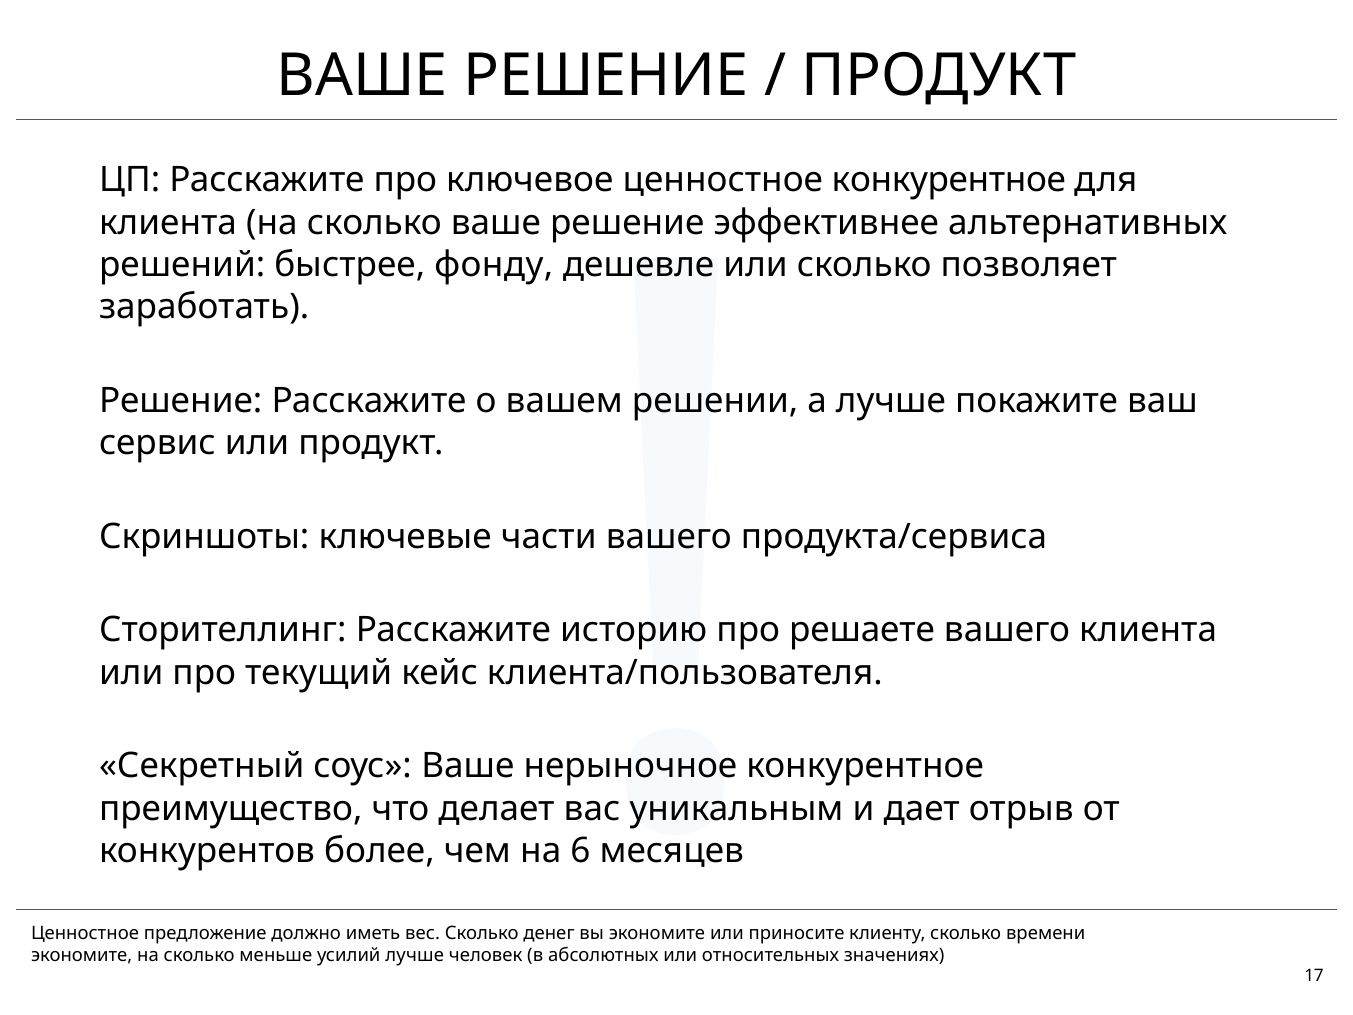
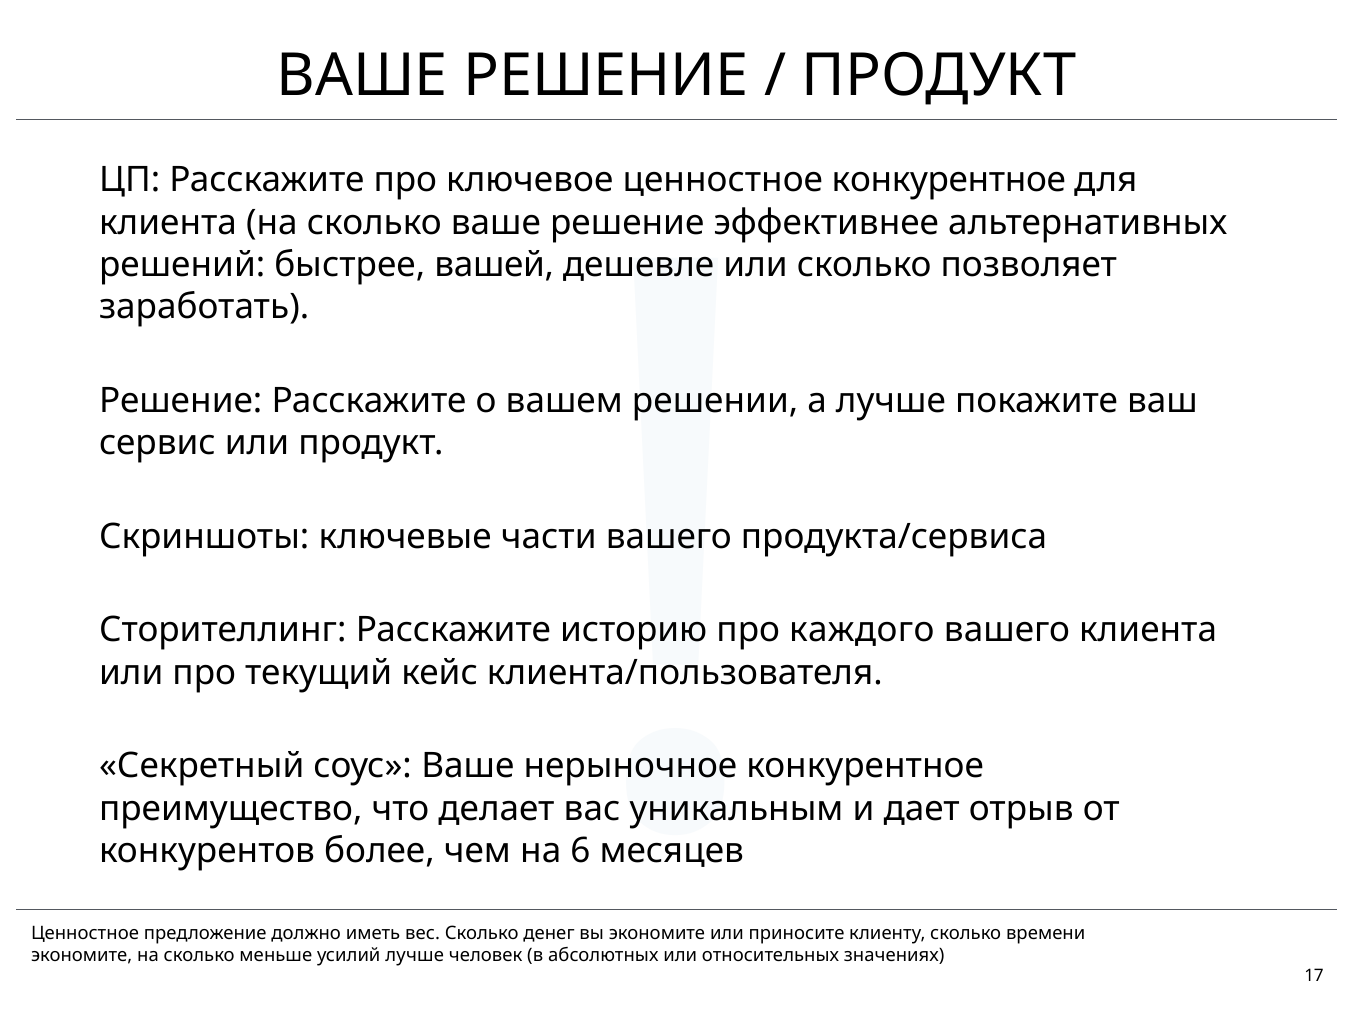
фонду: фонду -> вашей
решаете: решаете -> каждого
